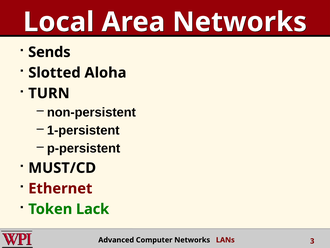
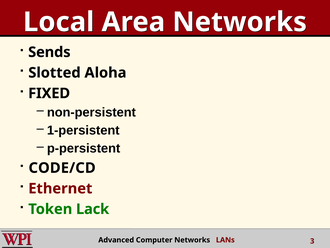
TURN: TURN -> FIXED
MUST/CD: MUST/CD -> CODE/CD
